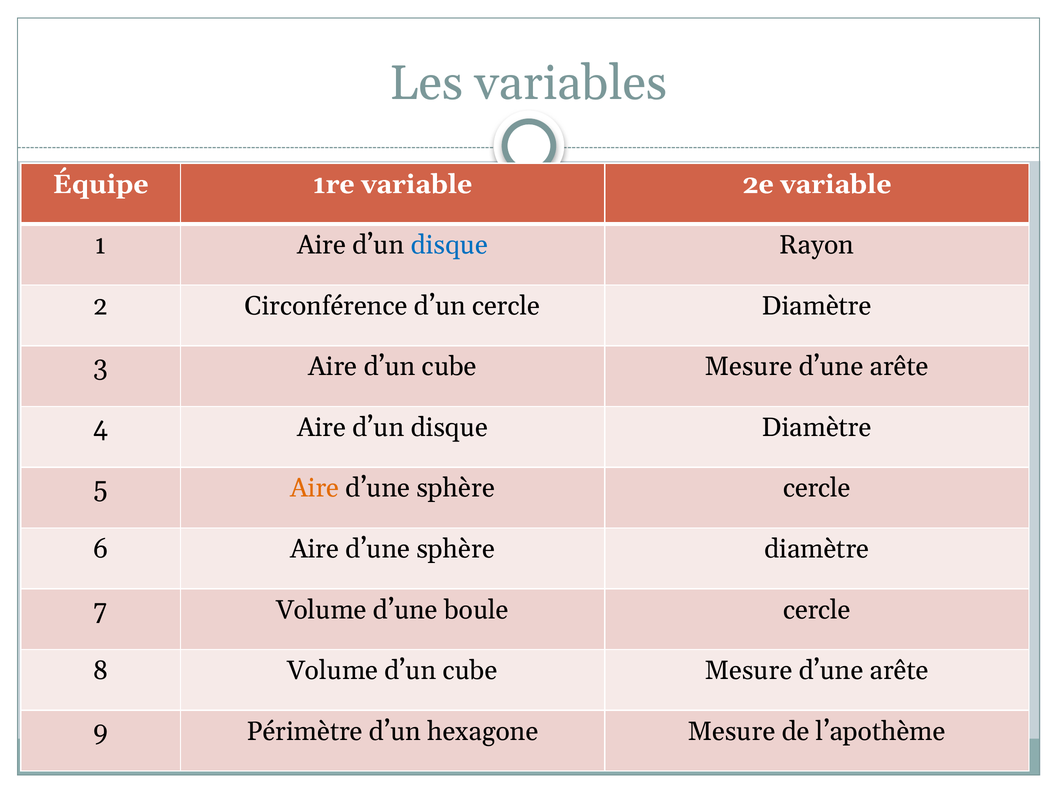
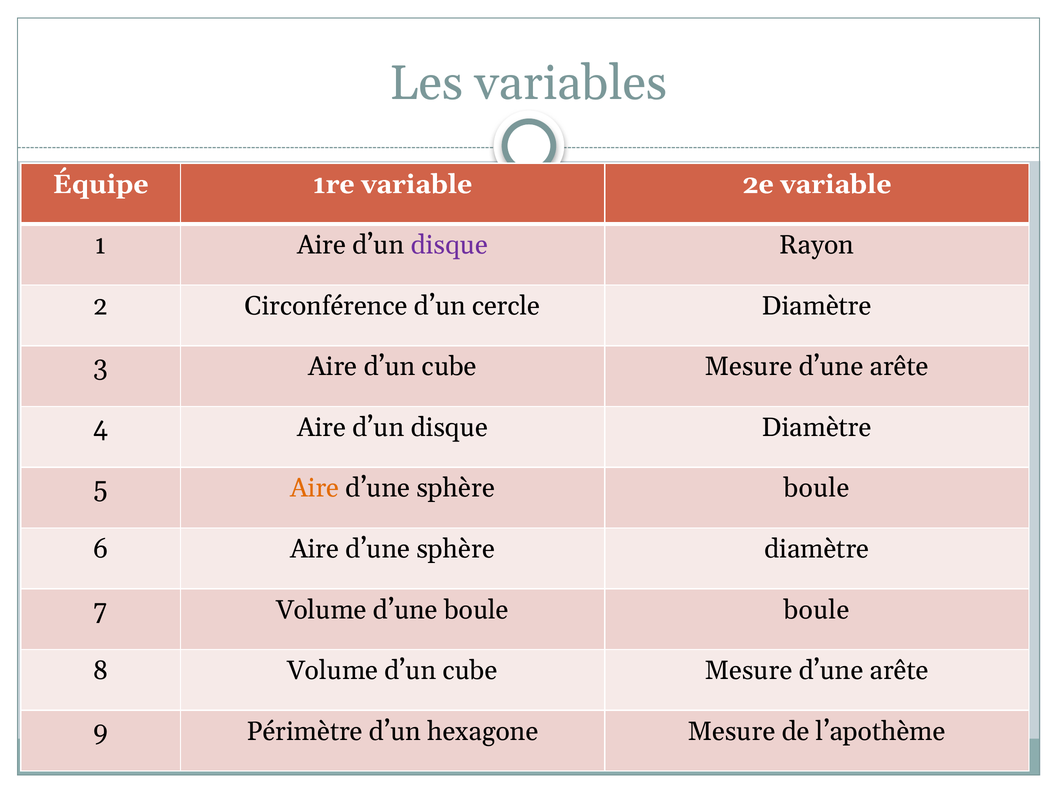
disque at (449, 245) colour: blue -> purple
sphère cercle: cercle -> boule
boule cercle: cercle -> boule
